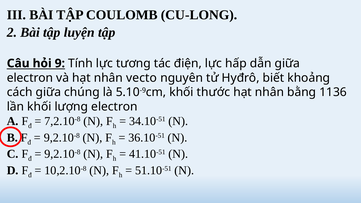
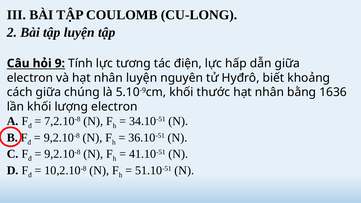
nhân vecto: vecto -> luyện
1136: 1136 -> 1636
